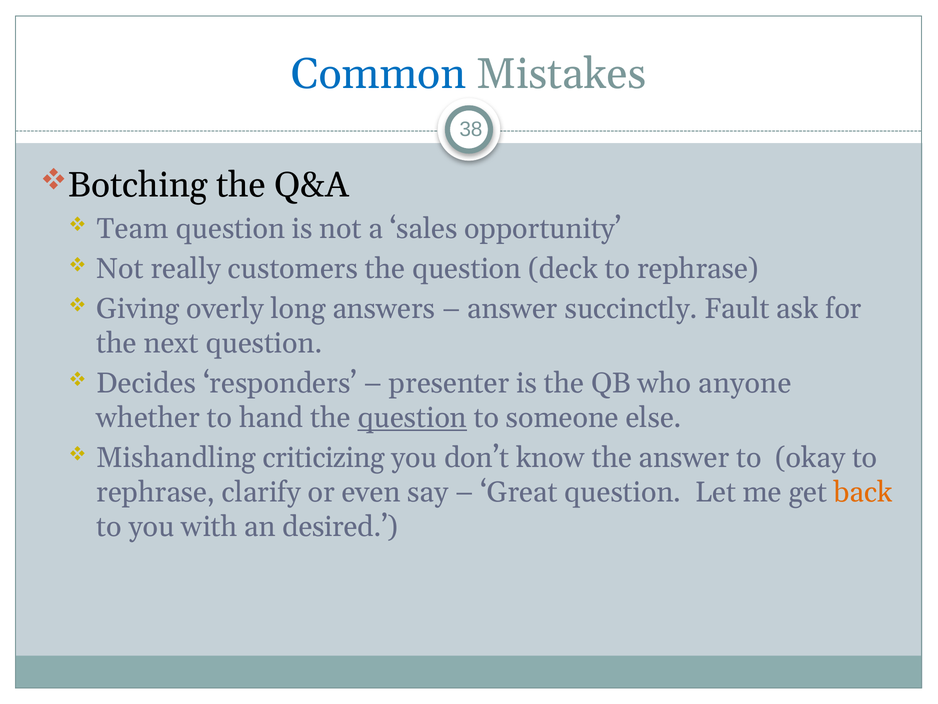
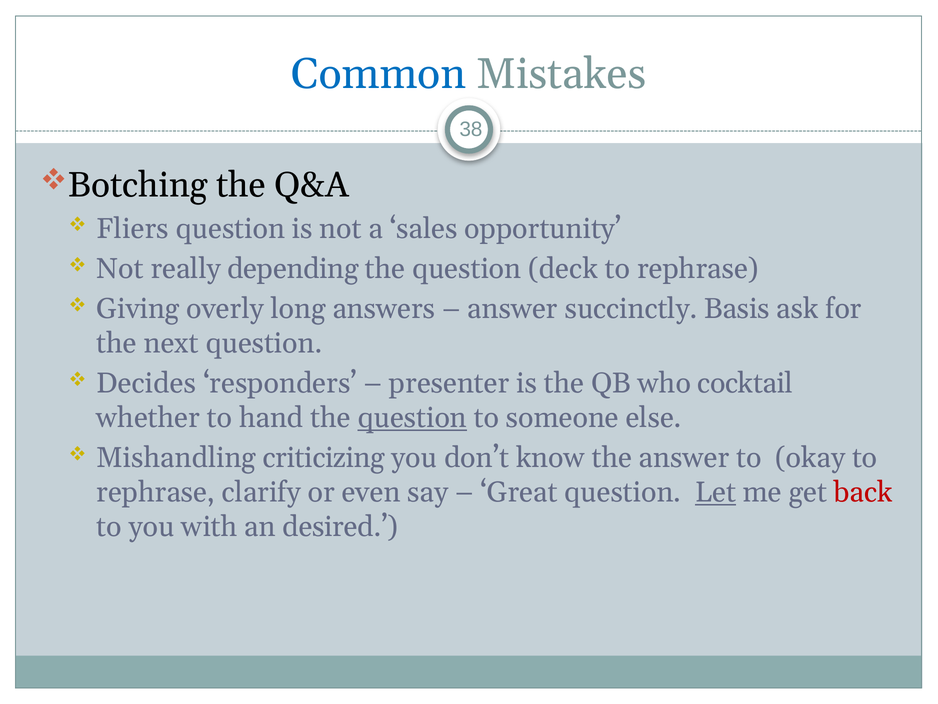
Team: Team -> Fliers
customers: customers -> depending
Fault: Fault -> Basis
anyone: anyone -> cocktail
Let underline: none -> present
back colour: orange -> red
